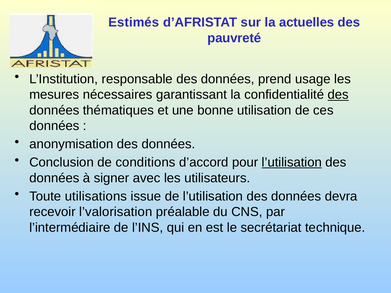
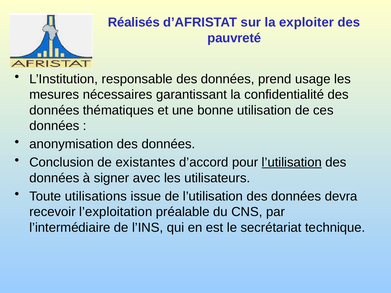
Estimés: Estimés -> Réalisés
actuelles: actuelles -> exploiter
des at (338, 95) underline: present -> none
conditions: conditions -> existantes
l’valorisation: l’valorisation -> l’exploitation
